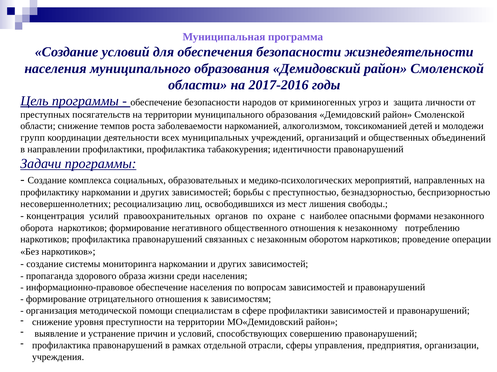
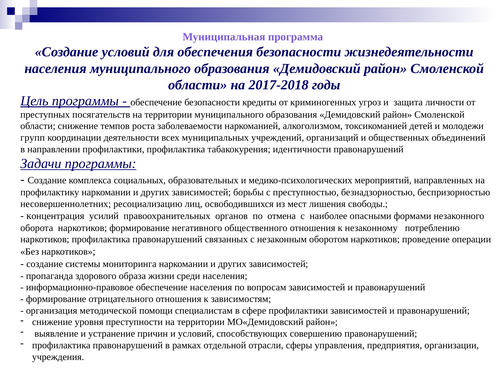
2017-2016: 2017-2016 -> 2017-2018
народов: народов -> кредиты
охране: охране -> отмена
